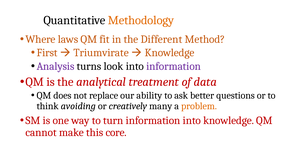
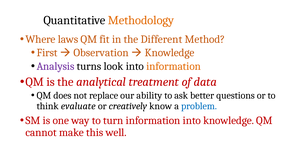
Triumvirate: Triumvirate -> Observation
information at (174, 66) colour: purple -> orange
avoiding: avoiding -> evaluate
many: many -> know
problem colour: orange -> blue
core: core -> well
